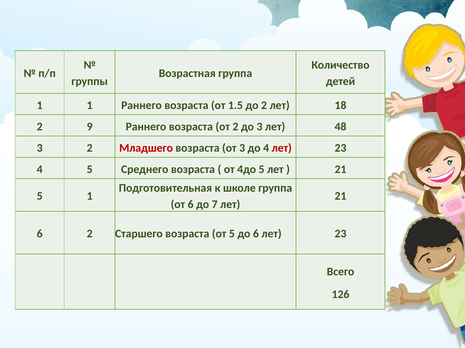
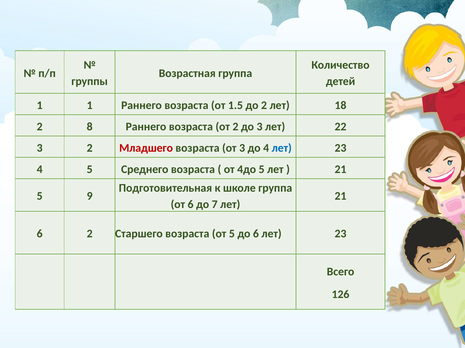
9: 9 -> 8
48: 48 -> 22
лет at (282, 148) colour: red -> blue
5 1: 1 -> 9
